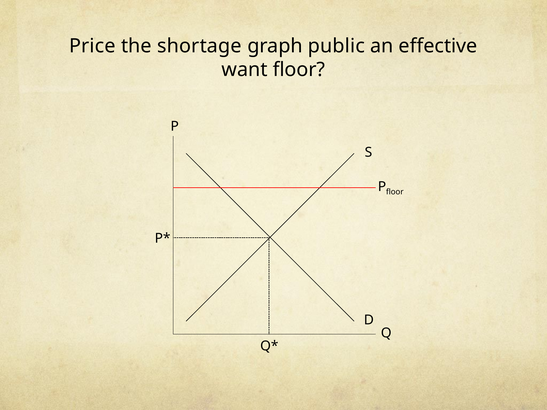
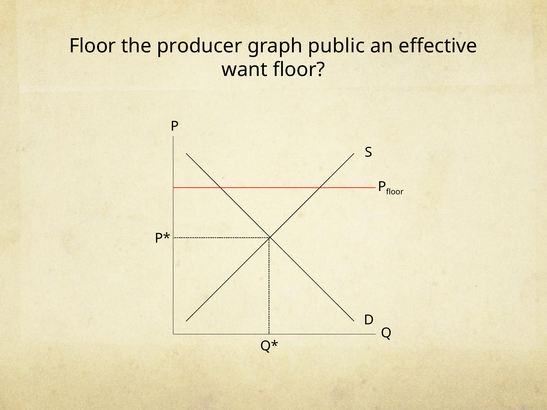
Price at (92, 46): Price -> Floor
shortage: shortage -> producer
